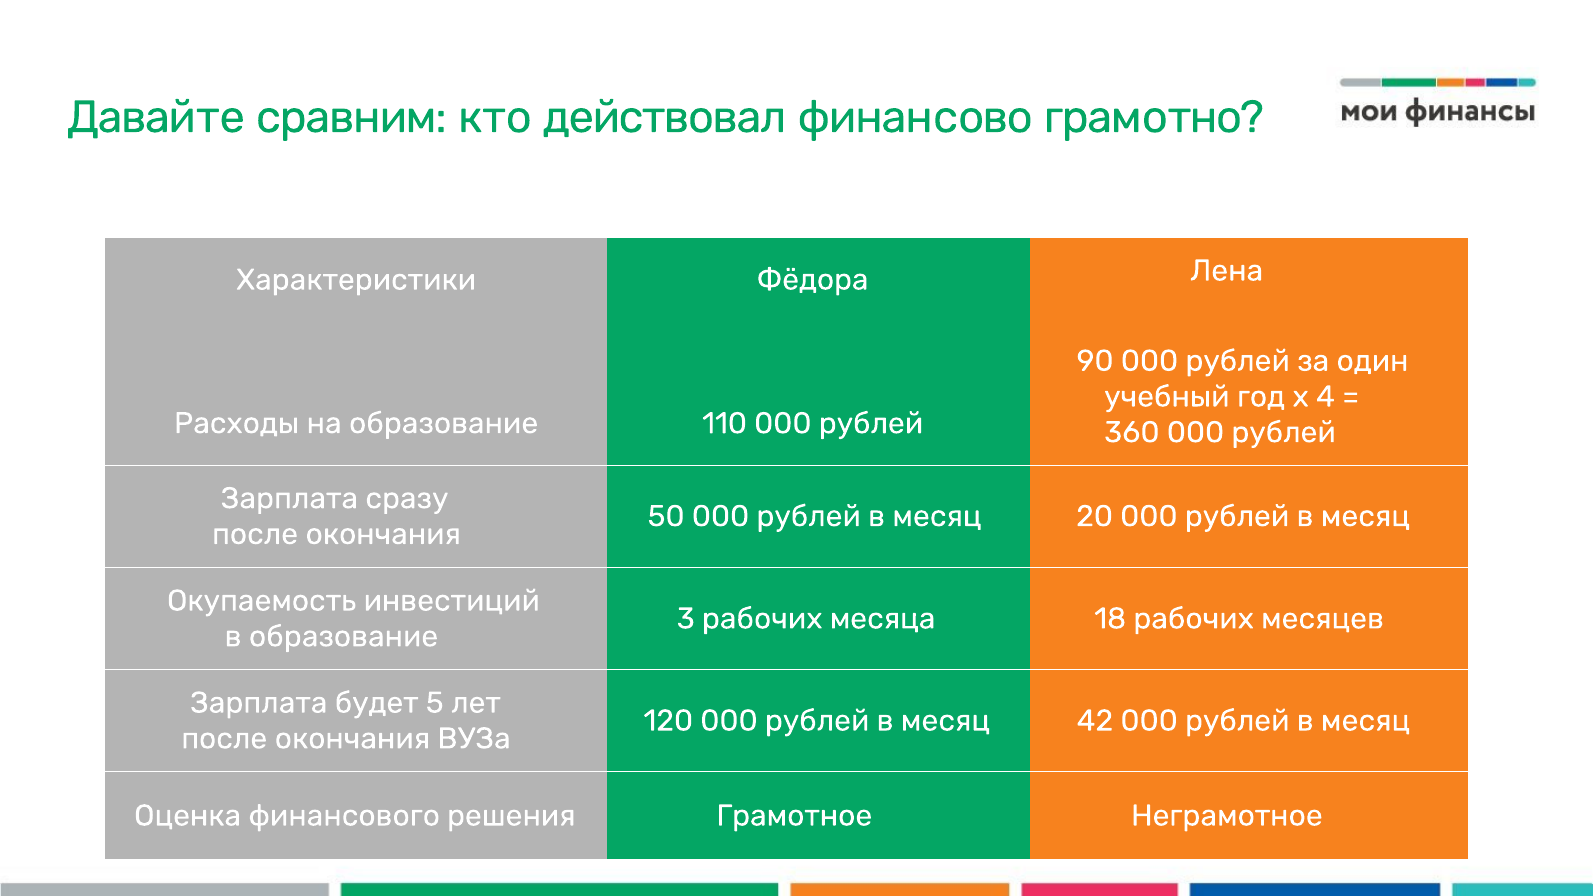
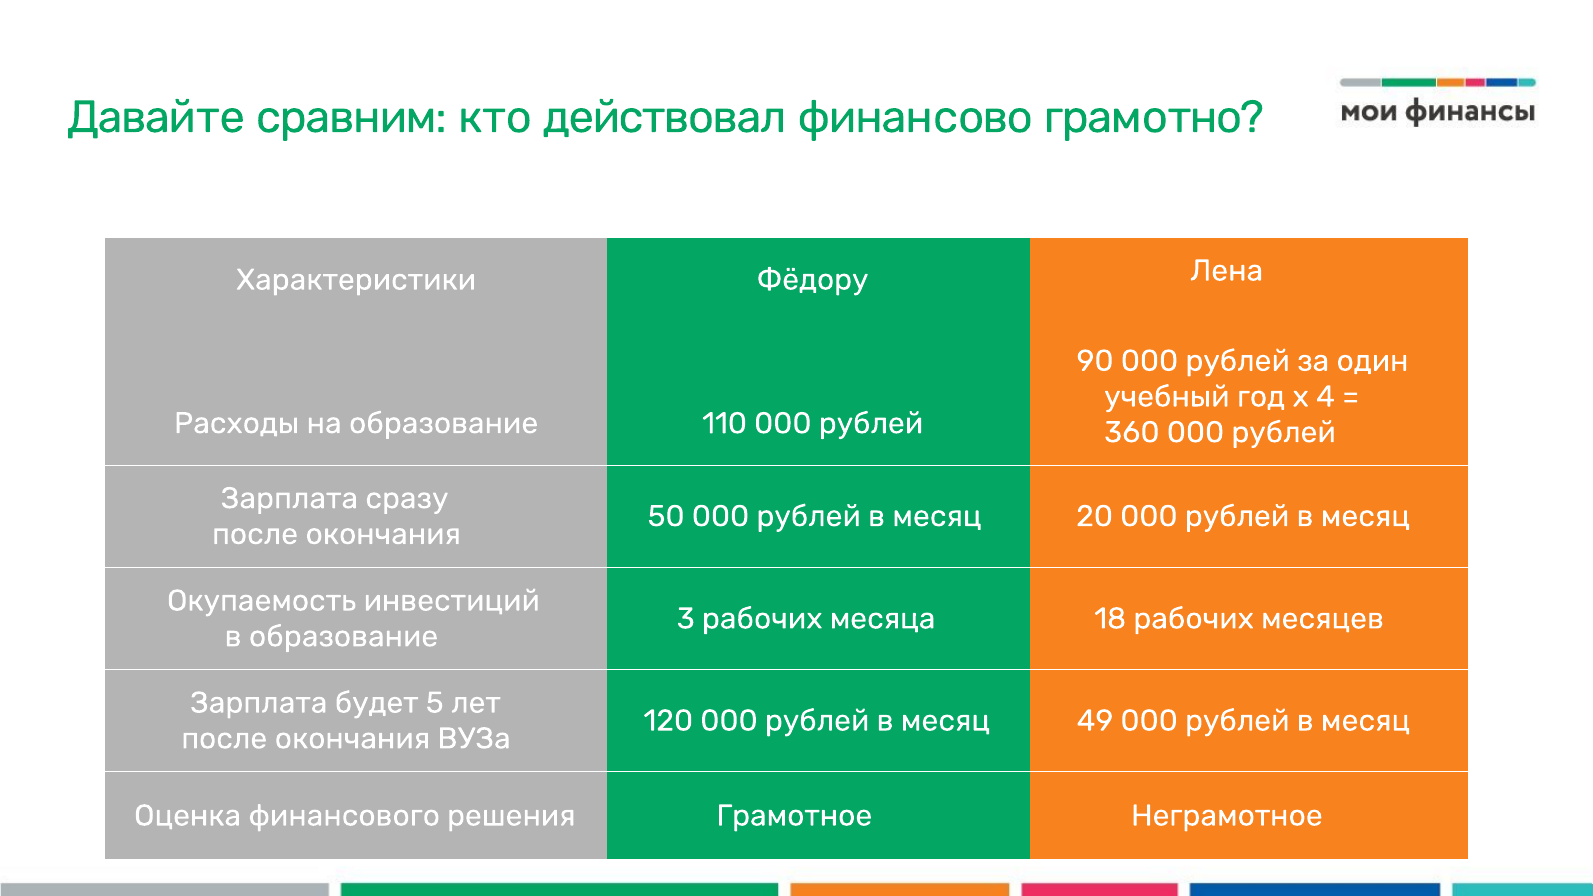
Фёдора: Фёдора -> Фёдору
42: 42 -> 49
